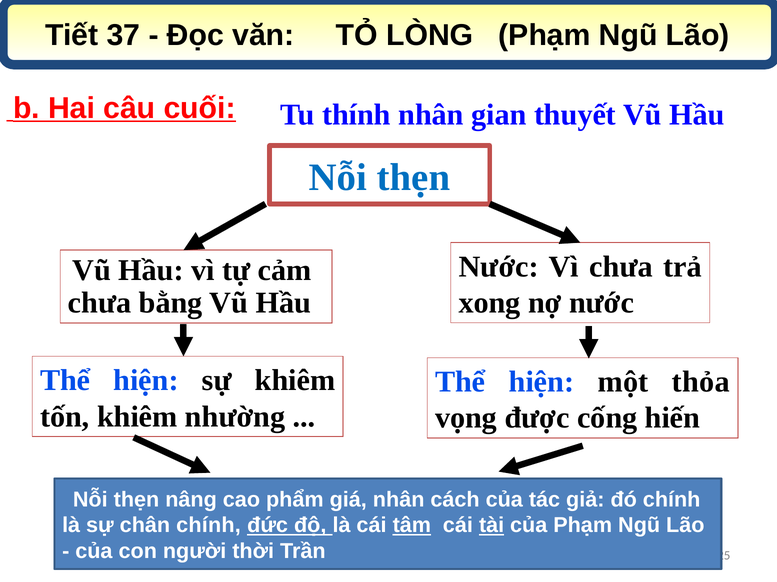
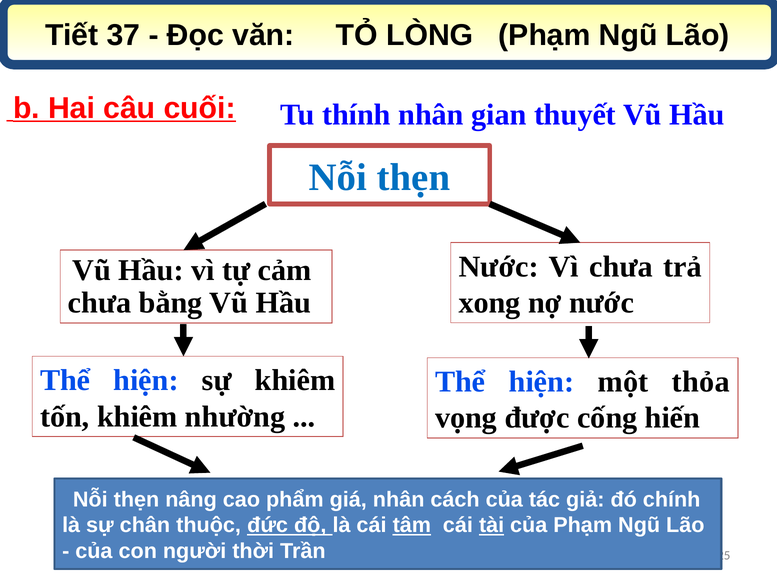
chân chính: chính -> thuộc
